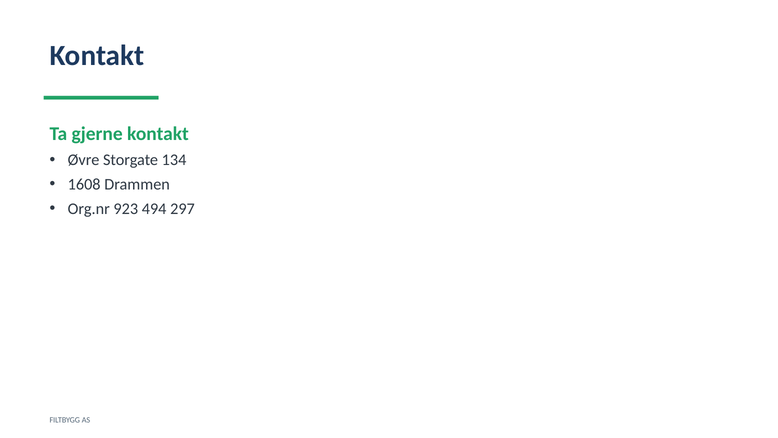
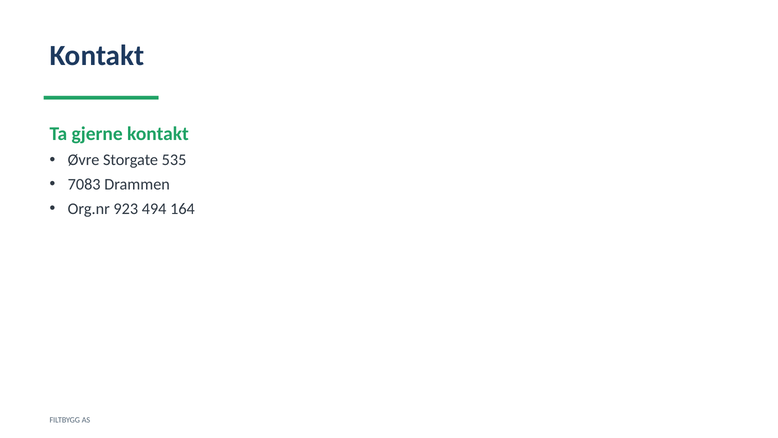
134: 134 -> 535
1608: 1608 -> 7083
297: 297 -> 164
